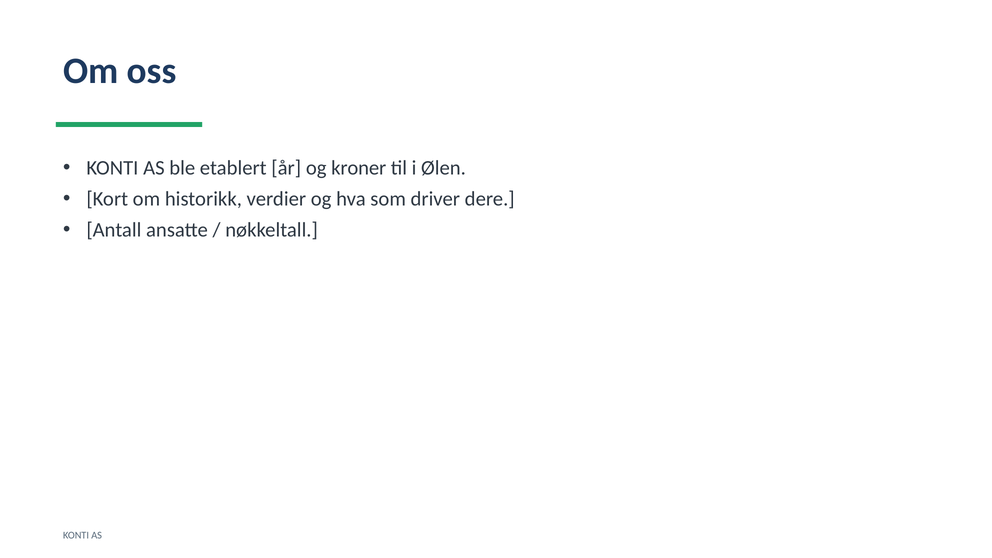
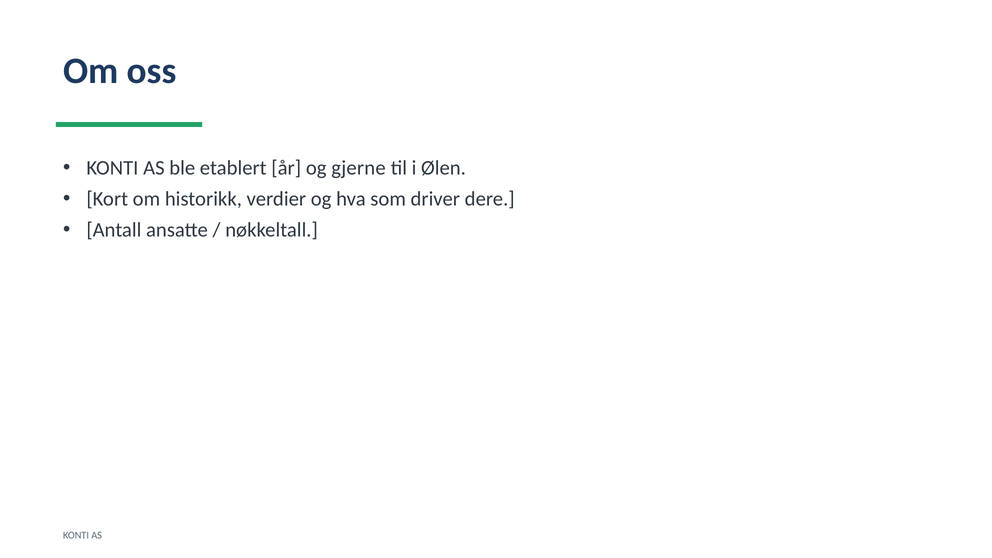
kroner: kroner -> gjerne
